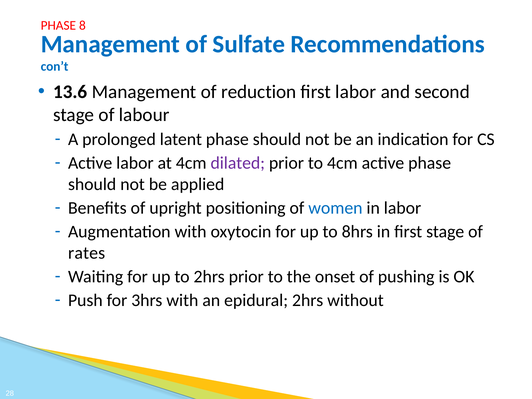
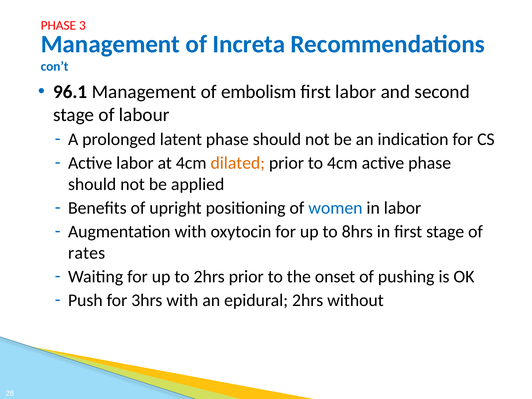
8: 8 -> 3
Sulfate: Sulfate -> Increta
13.6: 13.6 -> 96.1
reduction: reduction -> embolism
dilated colour: purple -> orange
